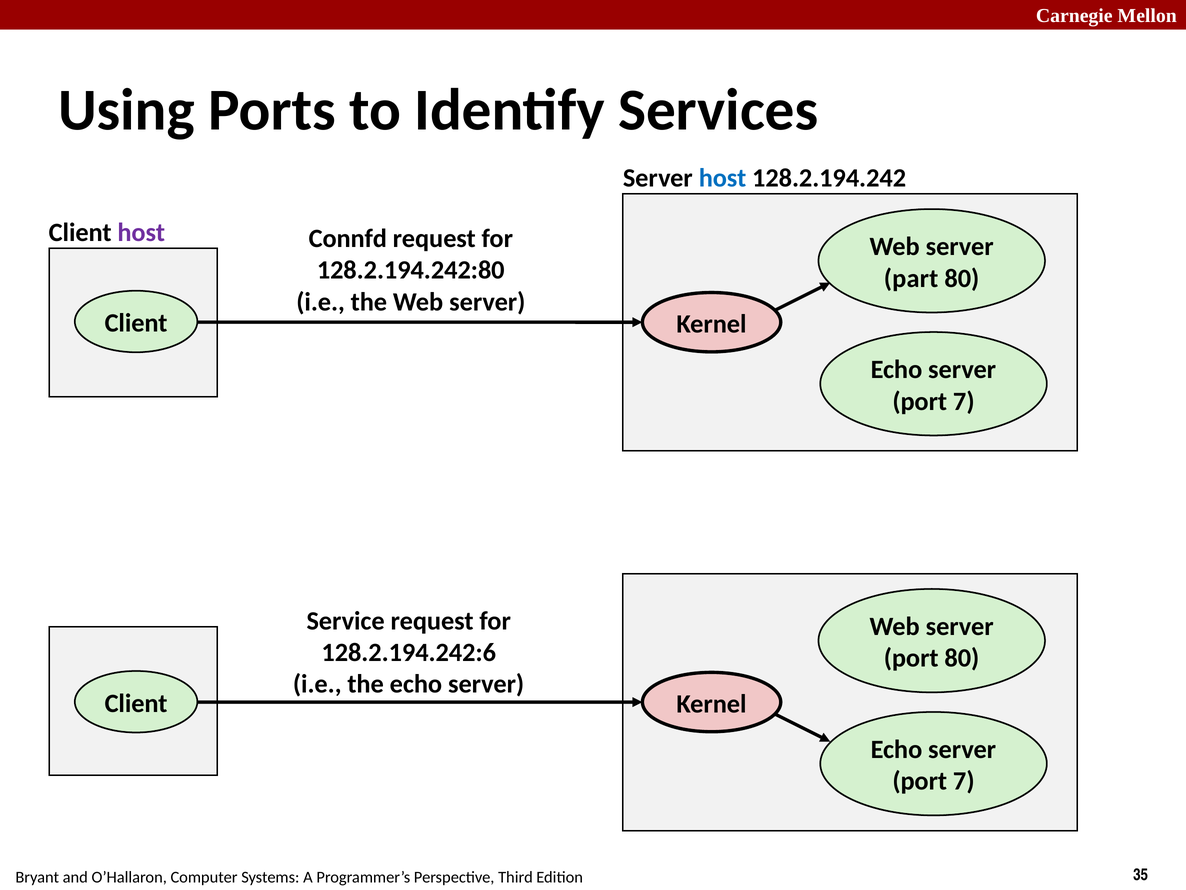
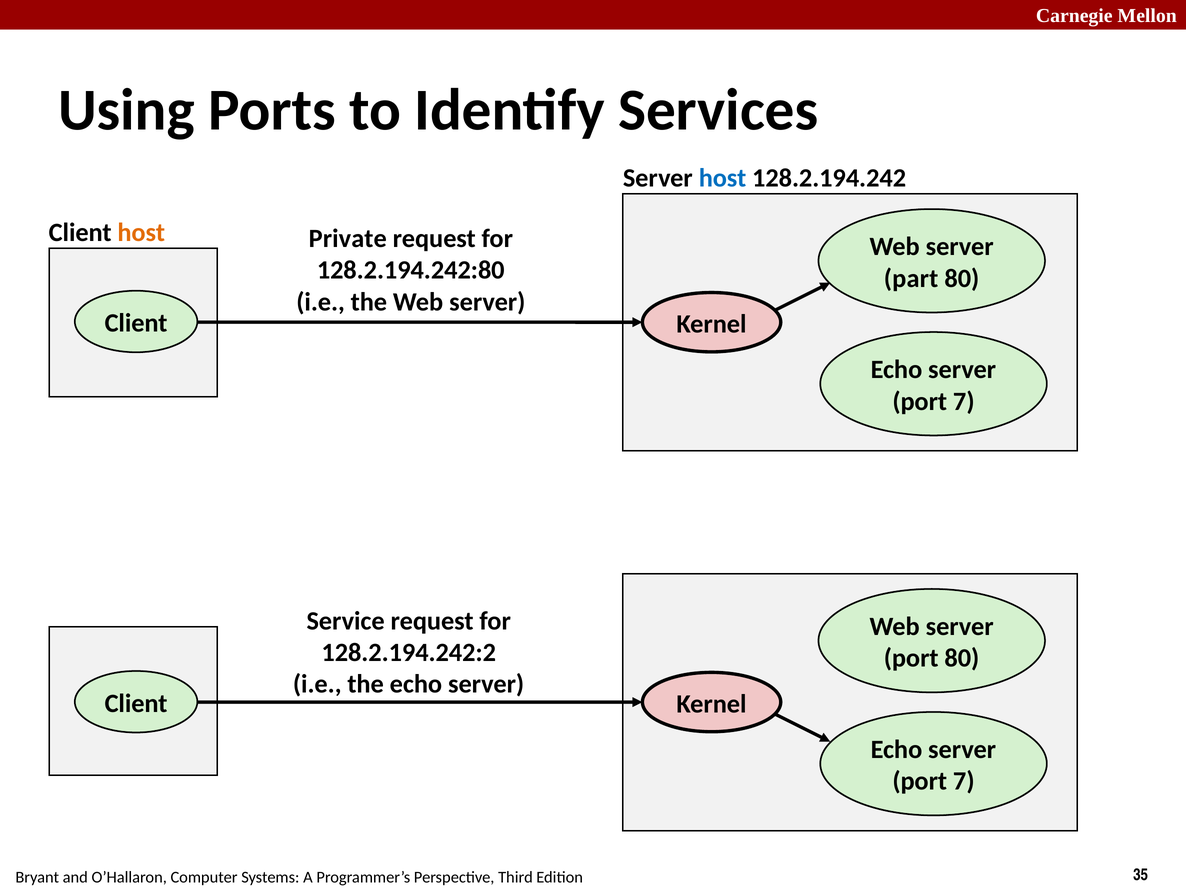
host at (141, 233) colour: purple -> orange
Connfd: Connfd -> Private
128.2.194.242:6: 128.2.194.242:6 -> 128.2.194.242:2
